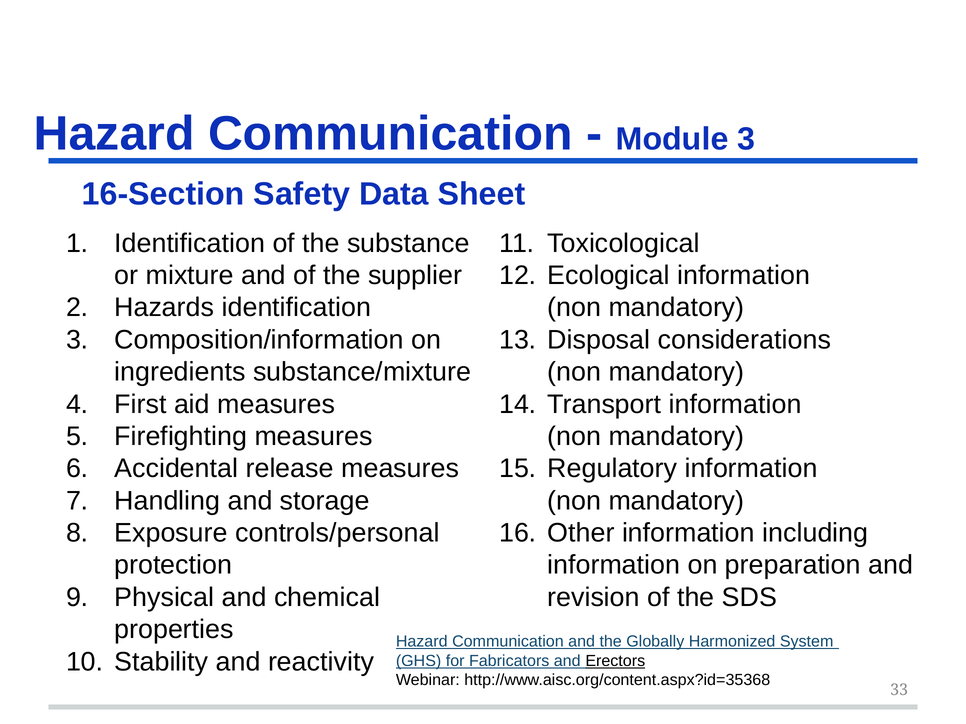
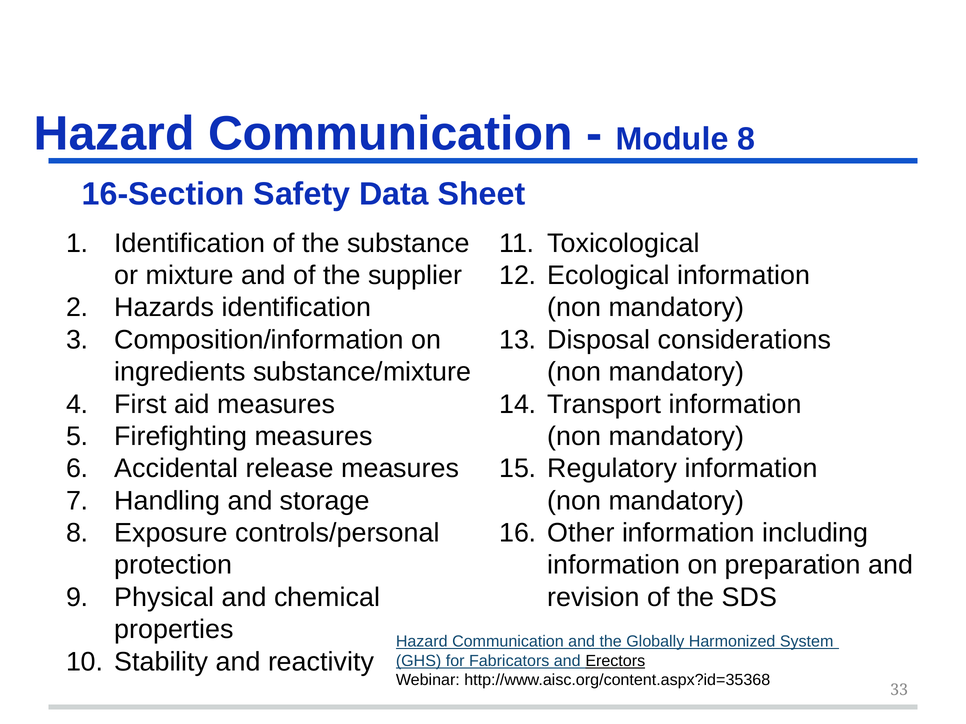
Module 3: 3 -> 8
